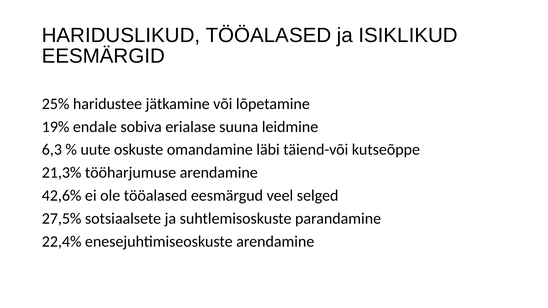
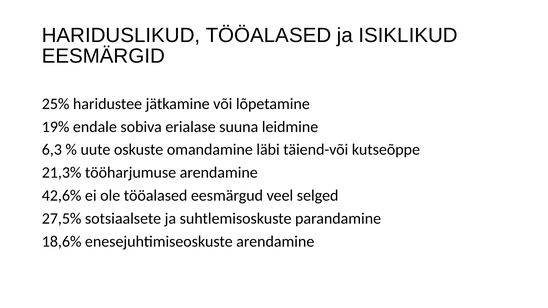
22,4%: 22,4% -> 18,6%
